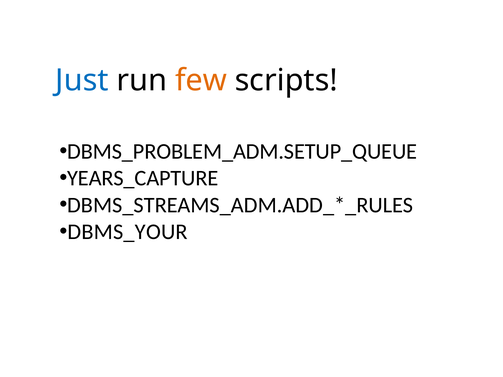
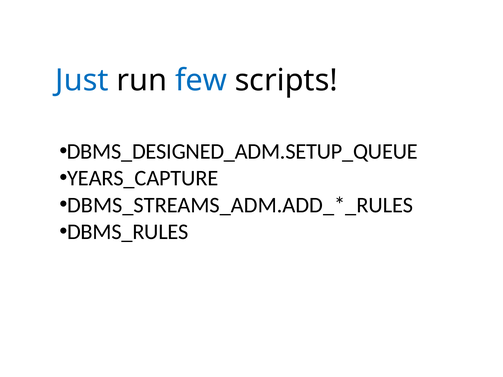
few colour: orange -> blue
DBMS_PROBLEM_ADM.SETUP_QUEUE: DBMS_PROBLEM_ADM.SETUP_QUEUE -> DBMS_DESIGNED_ADM.SETUP_QUEUE
DBMS_YOUR: DBMS_YOUR -> DBMS_RULES
